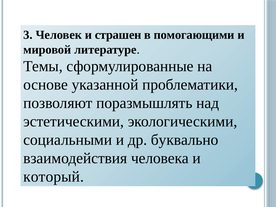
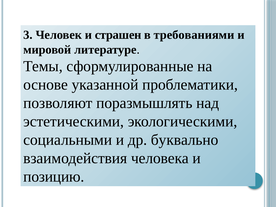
помогающими: помогающими -> требованиями
который: который -> позицию
